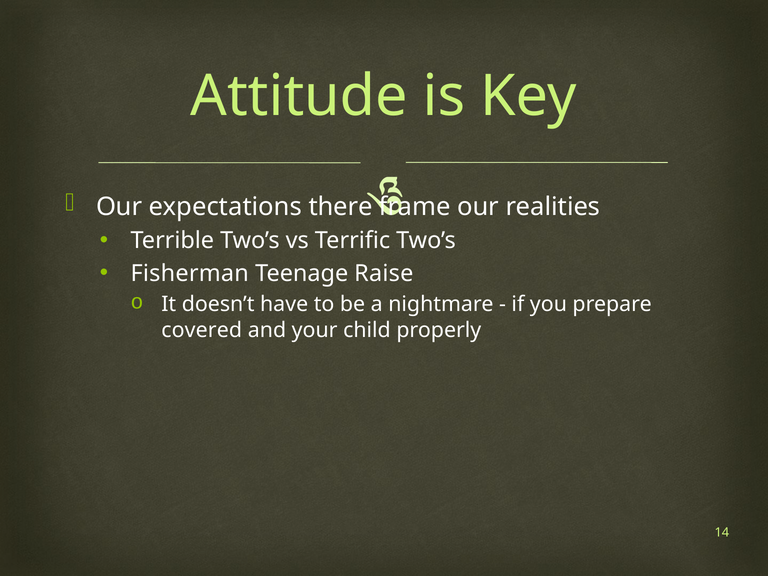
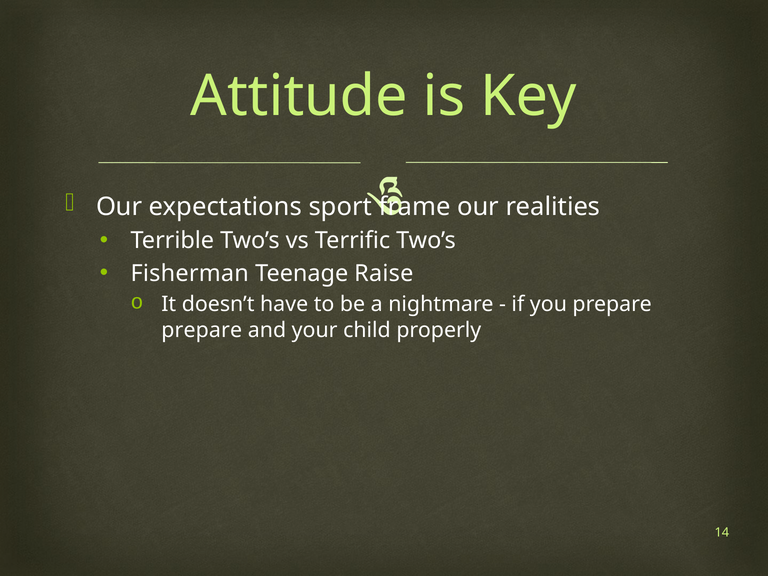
there: there -> sport
covered at (202, 330): covered -> prepare
